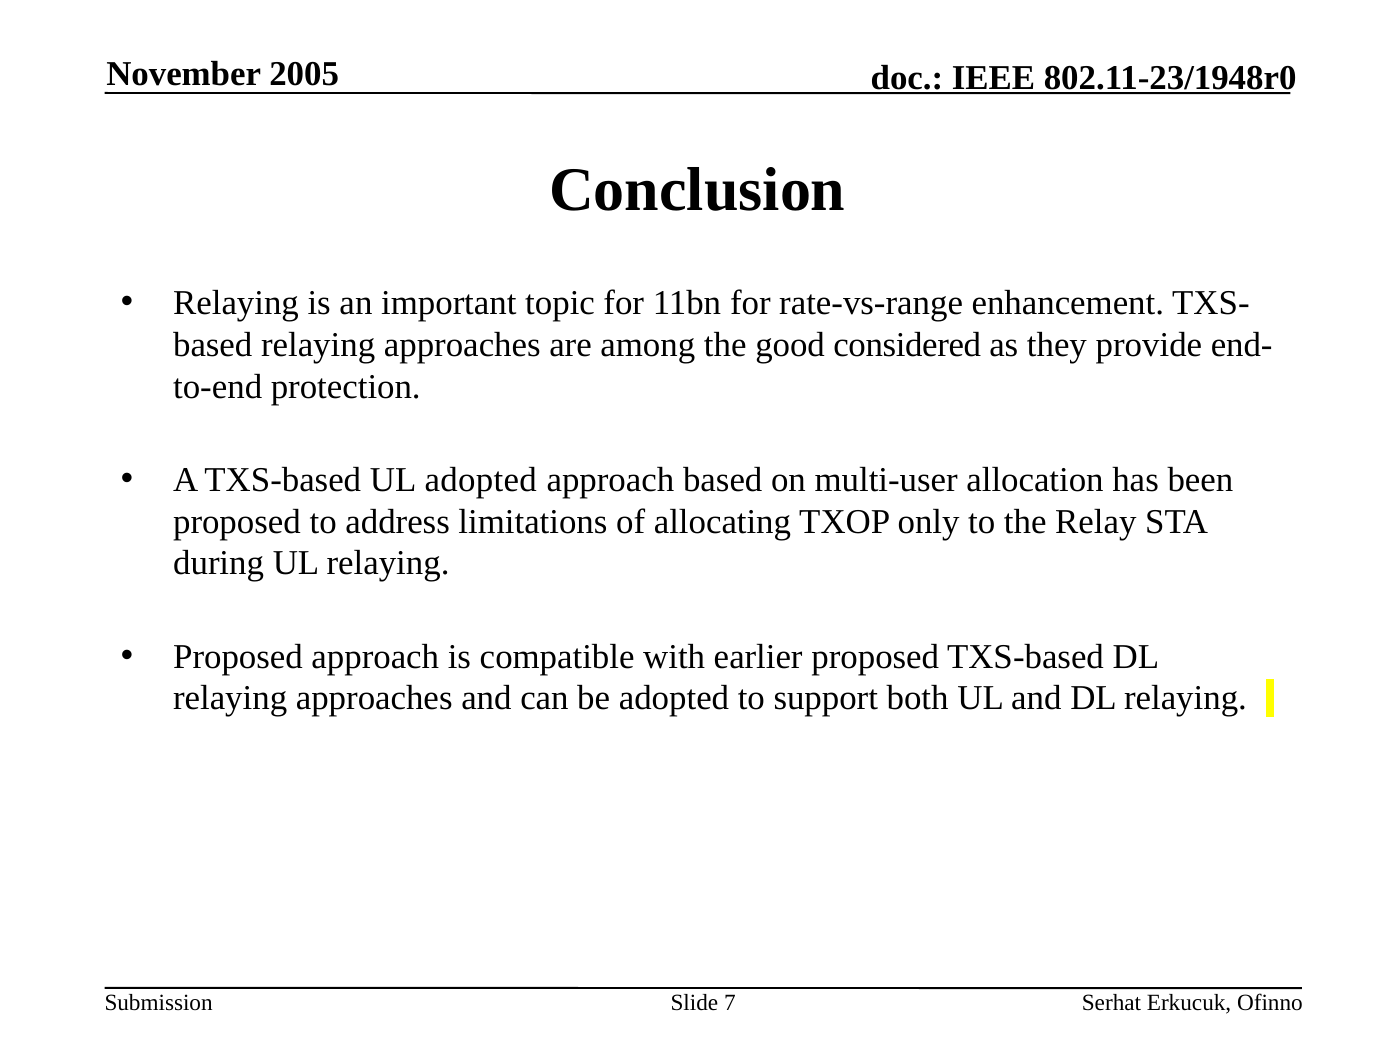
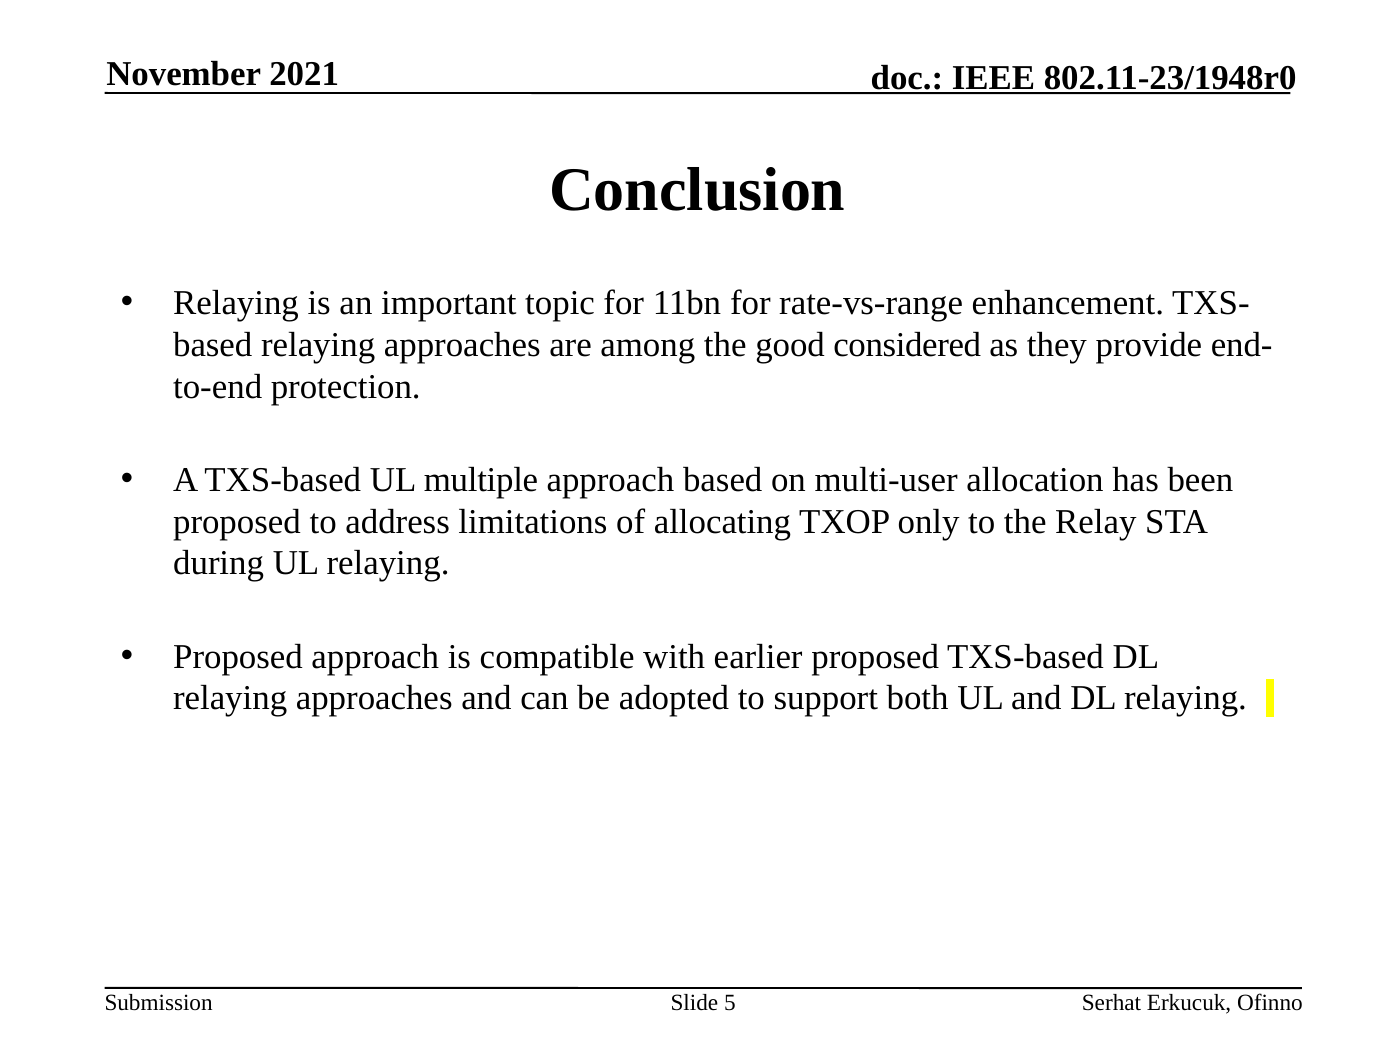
2005: 2005 -> 2021
UL adopted: adopted -> multiple
7: 7 -> 5
